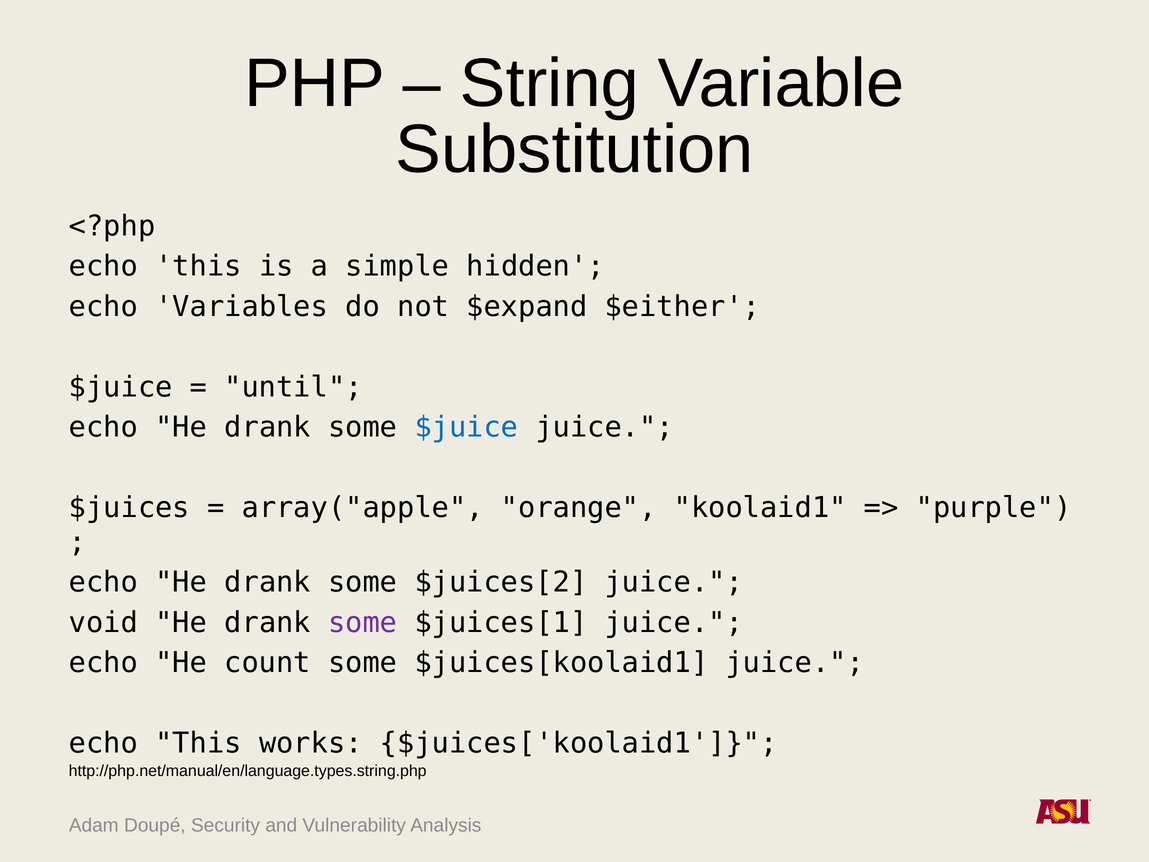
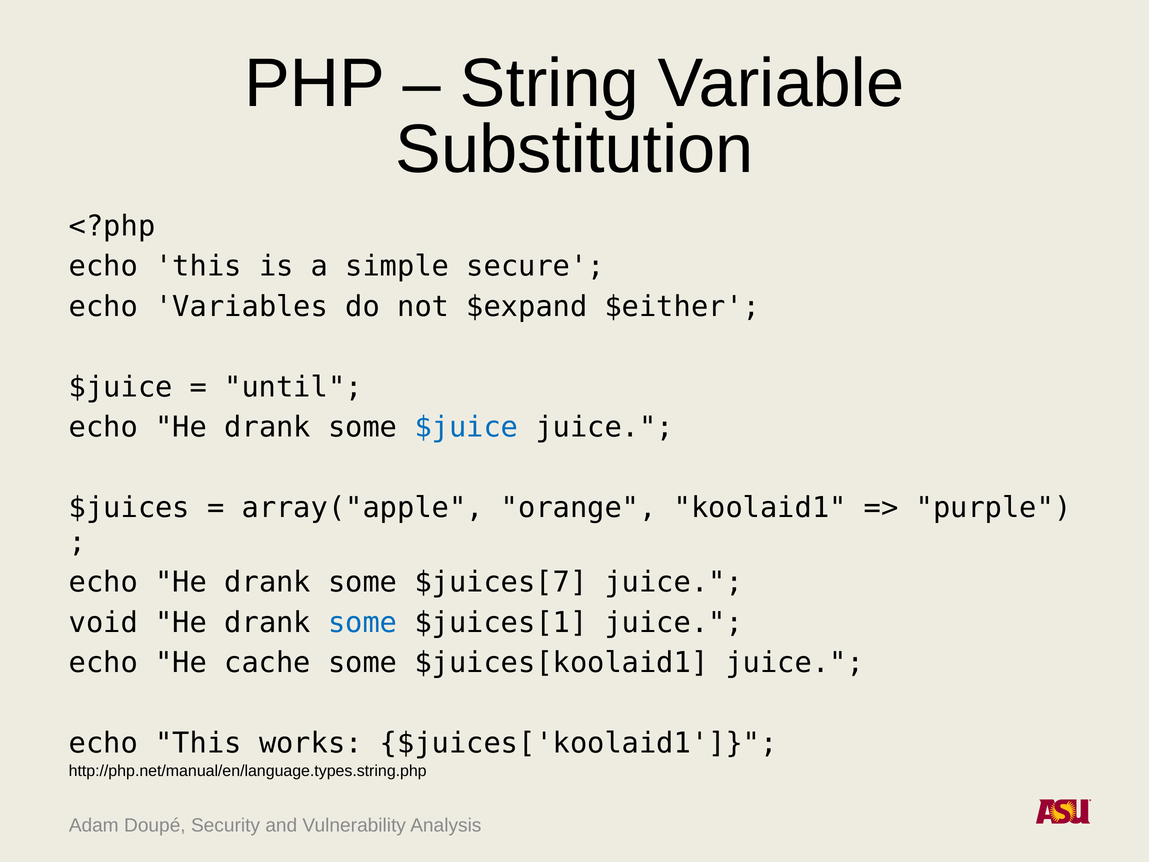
hidden: hidden -> secure
$juices[2: $juices[2 -> $juices[7
some at (363, 622) colour: purple -> blue
count: count -> cache
